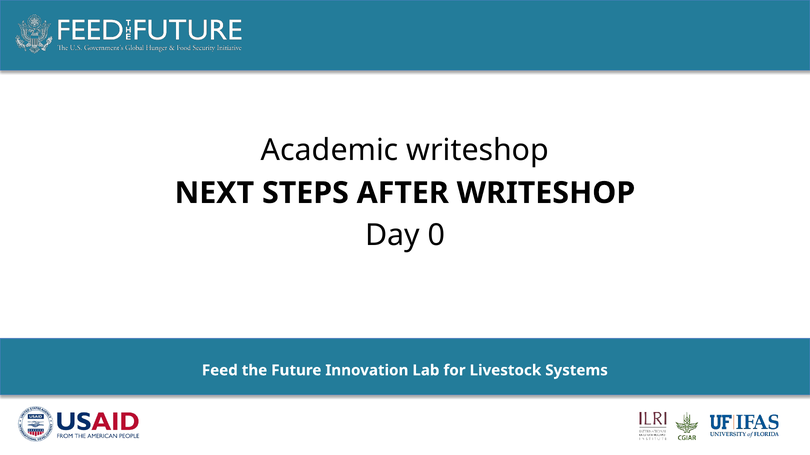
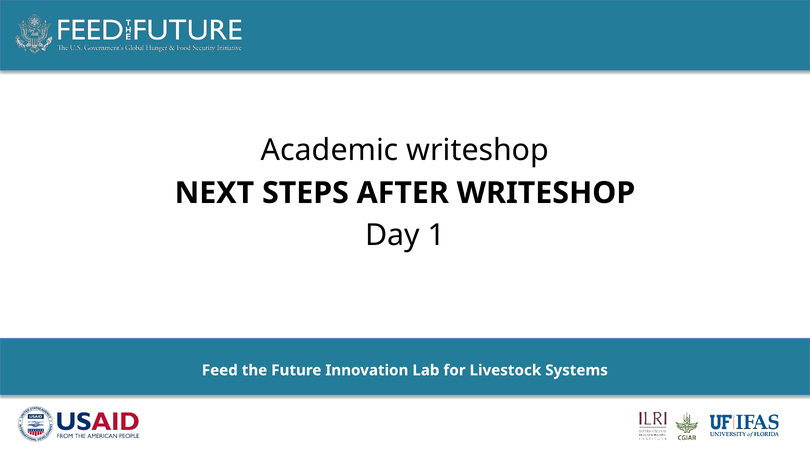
0: 0 -> 1
